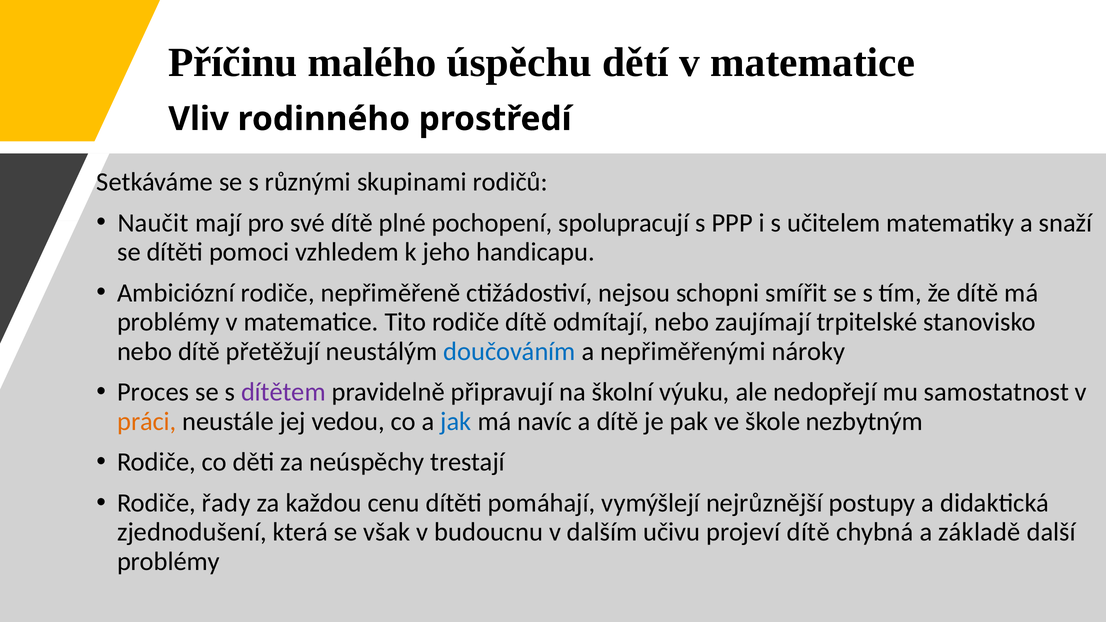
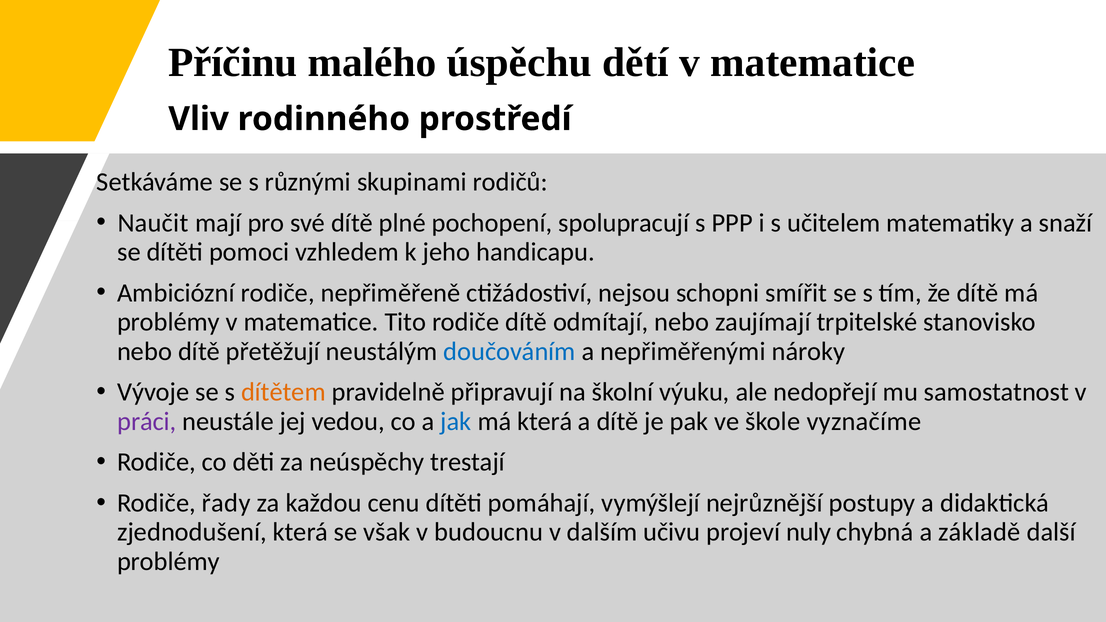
Proces: Proces -> Vývoje
dítětem colour: purple -> orange
práci colour: orange -> purple
má navíc: navíc -> která
nezbytným: nezbytným -> vyznačíme
projeví dítě: dítě -> nuly
